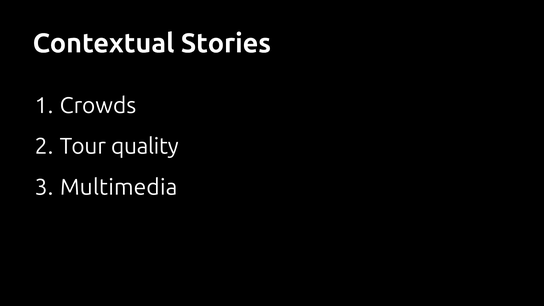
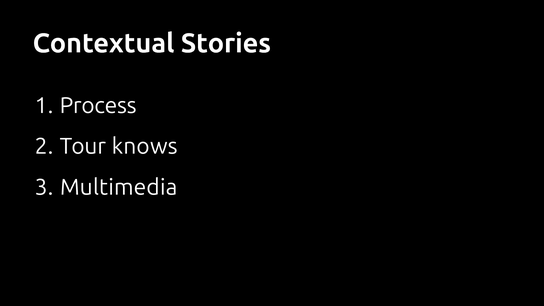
Crowds: Crowds -> Process
quality: quality -> knows
